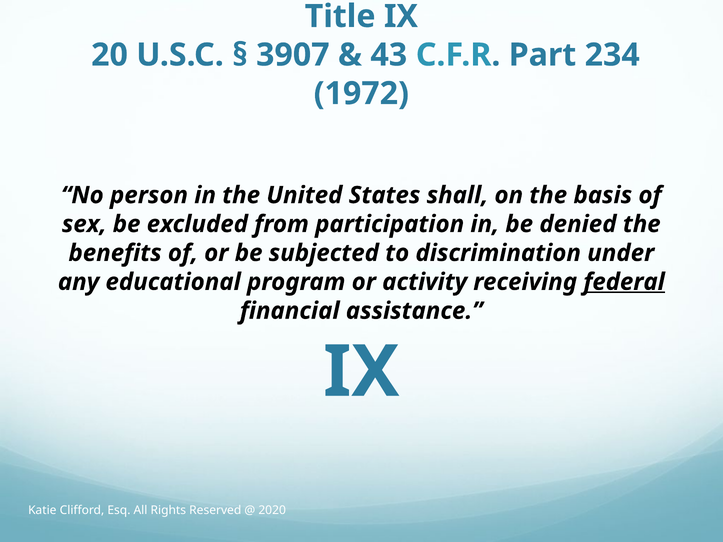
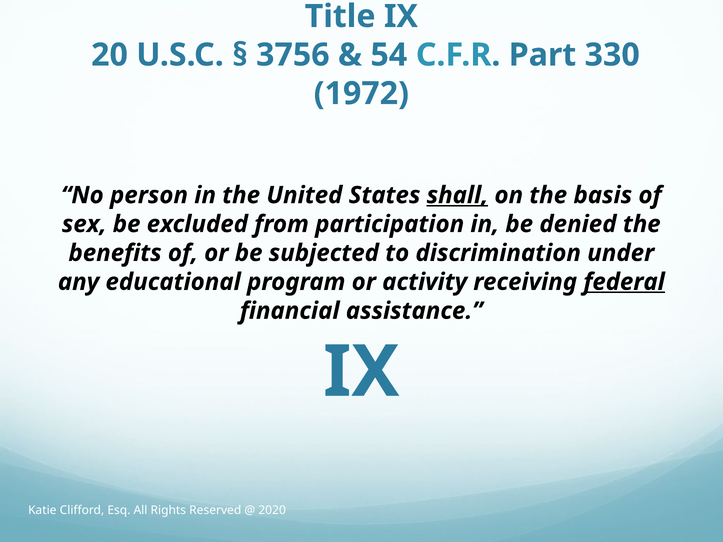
3907: 3907 -> 3756
43: 43 -> 54
234: 234 -> 330
shall underline: none -> present
